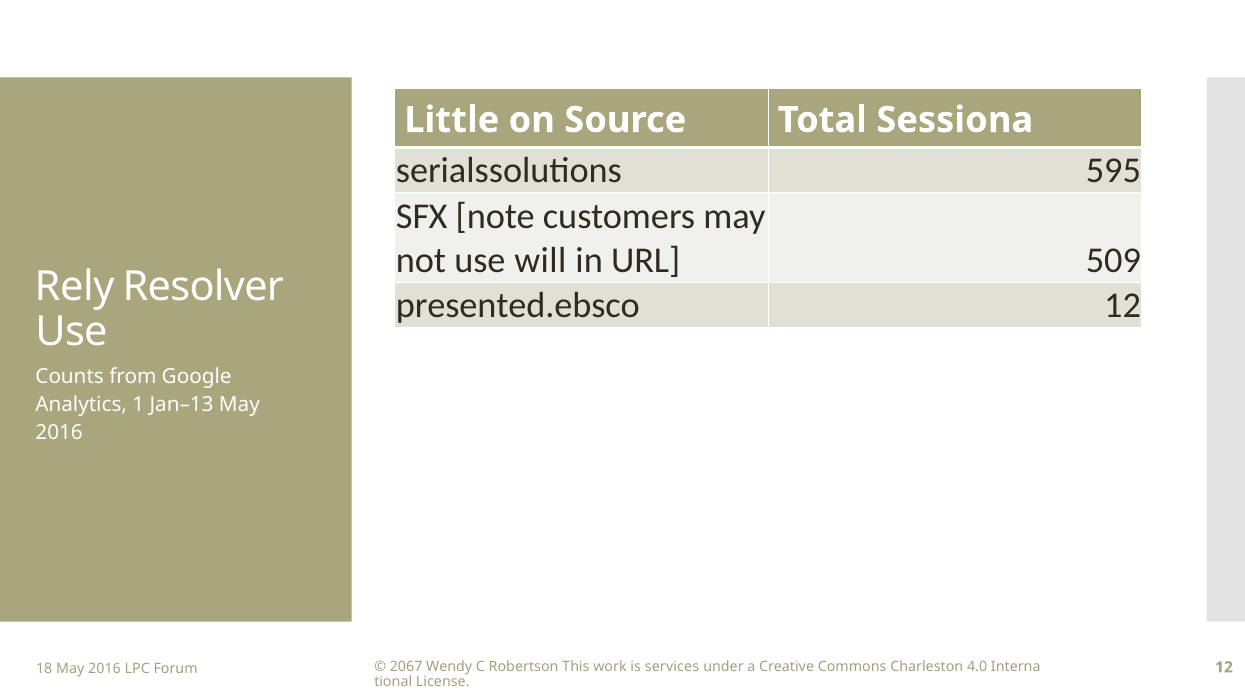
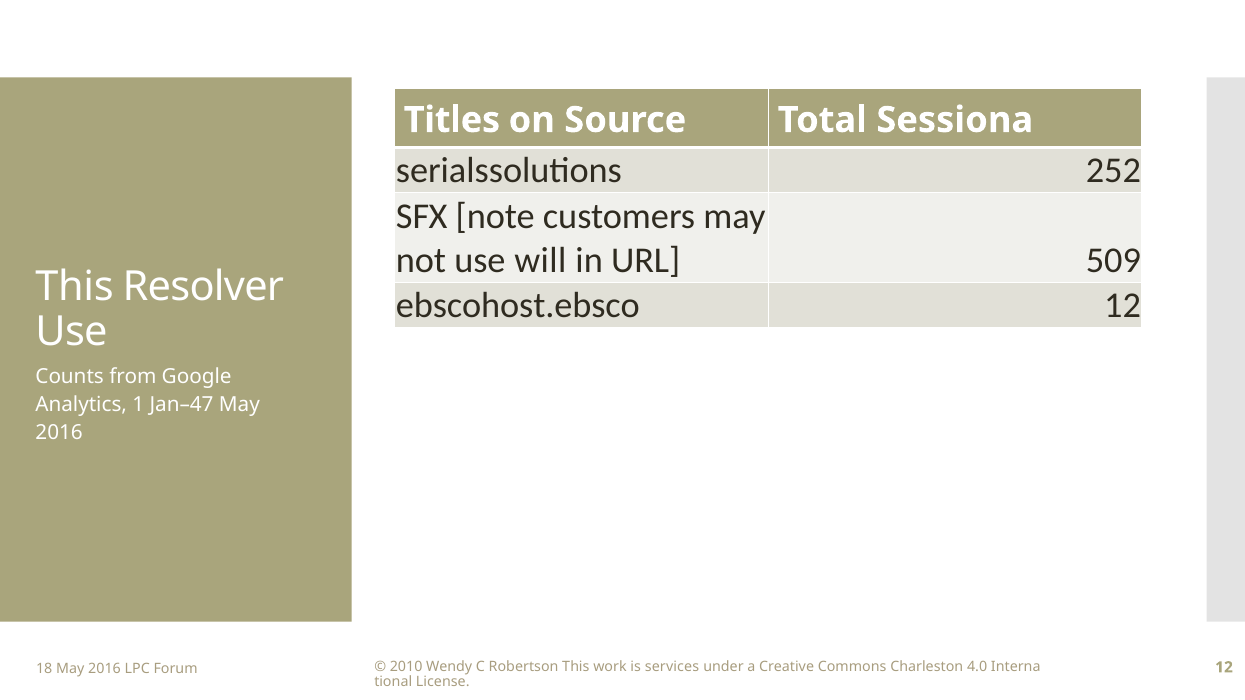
Little: Little -> Titles
595: 595 -> 252
Rely at (75, 287): Rely -> This
presented.ebsco: presented.ebsco -> ebscohost.ebsco
Jan–13: Jan–13 -> Jan–47
2067: 2067 -> 2010
